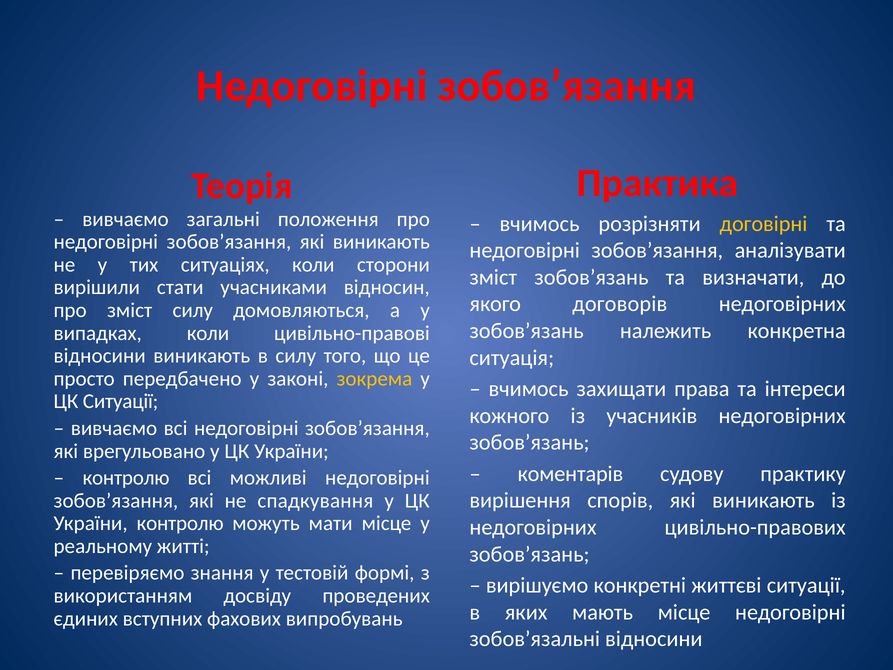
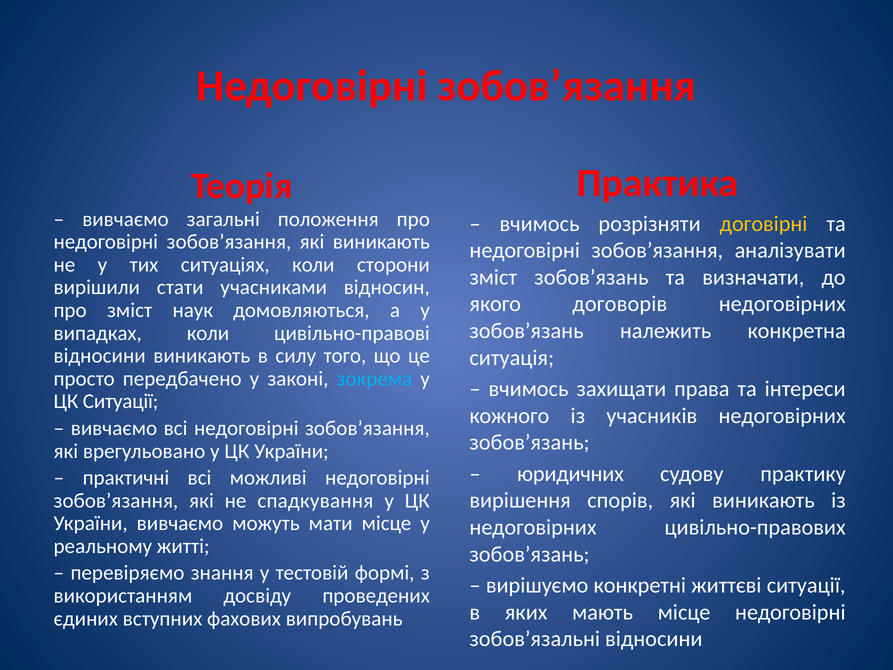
зміст силу: силу -> наук
зокрема colour: yellow -> light blue
коментарів: коментарів -> юридичних
контролю at (126, 478): контролю -> практичні
України контролю: контролю -> вивчаємо
